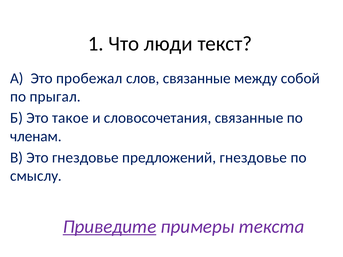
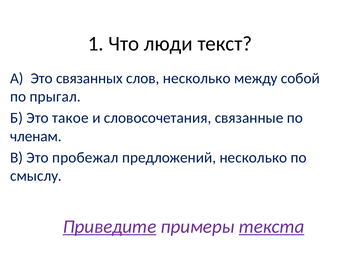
пробежал: пробежал -> связанных
слов связанные: связанные -> несколько
Это гнездовье: гнездовье -> пробежал
предложений гнездовье: гнездовье -> несколько
текста underline: none -> present
